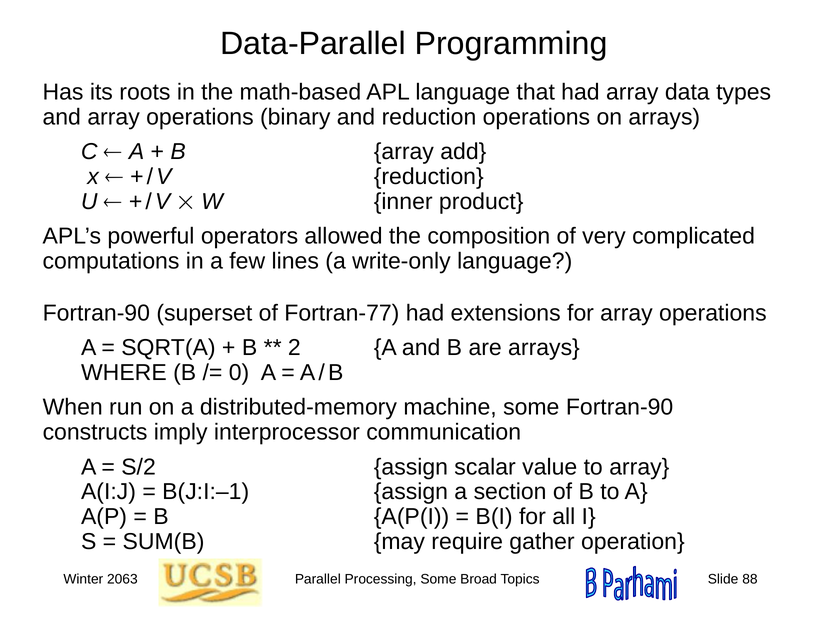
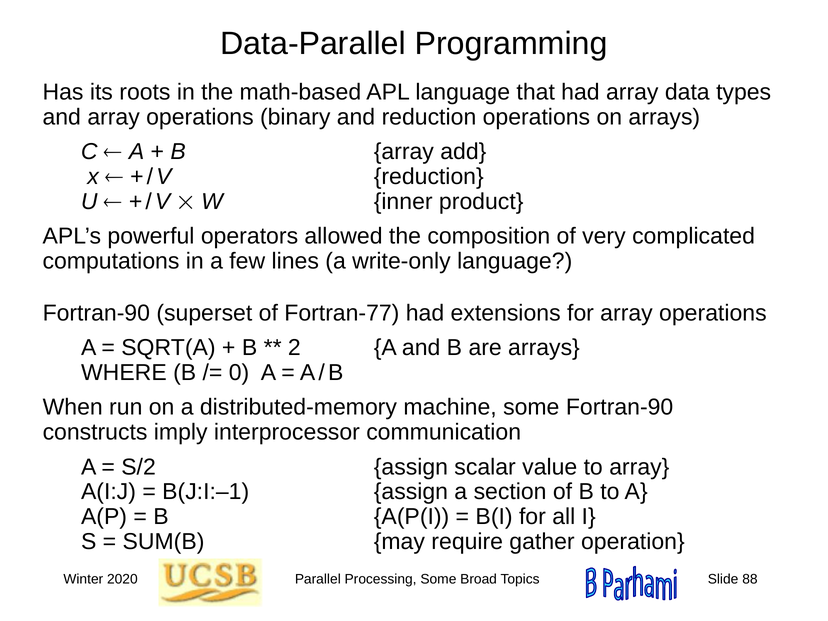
2063: 2063 -> 2020
